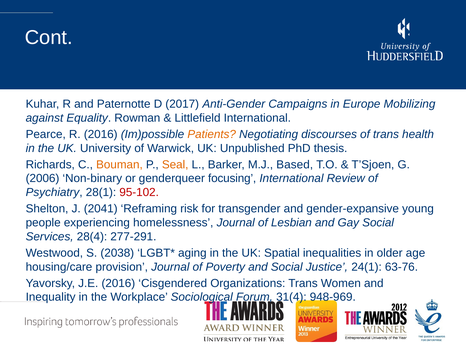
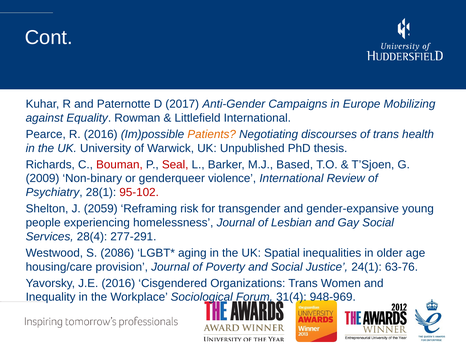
Bouman colour: orange -> red
Seal colour: orange -> red
2006: 2006 -> 2009
focusing: focusing -> violence
2041: 2041 -> 2059
2038: 2038 -> 2086
